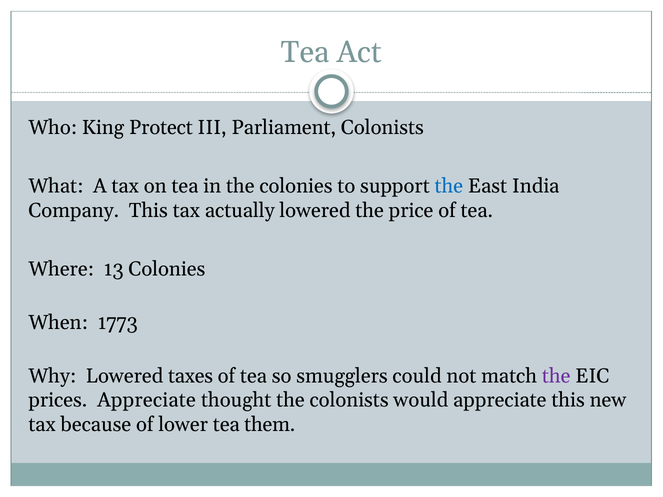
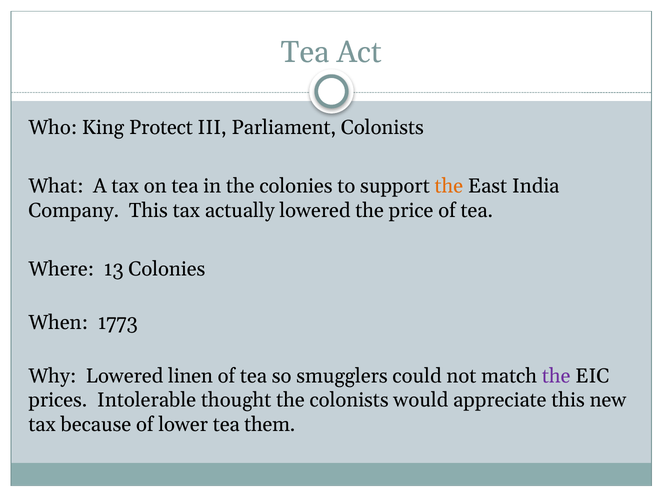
the at (449, 186) colour: blue -> orange
taxes: taxes -> linen
prices Appreciate: Appreciate -> Intolerable
